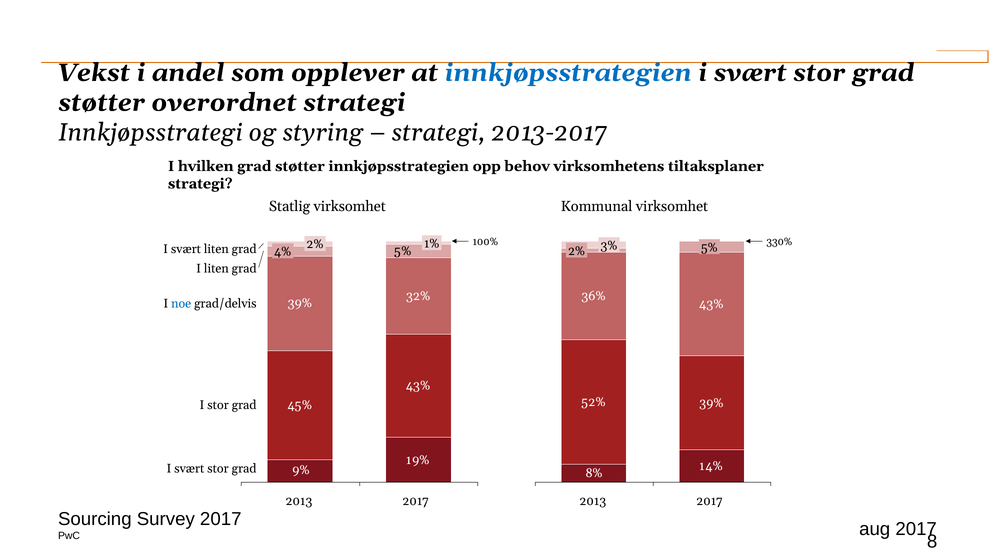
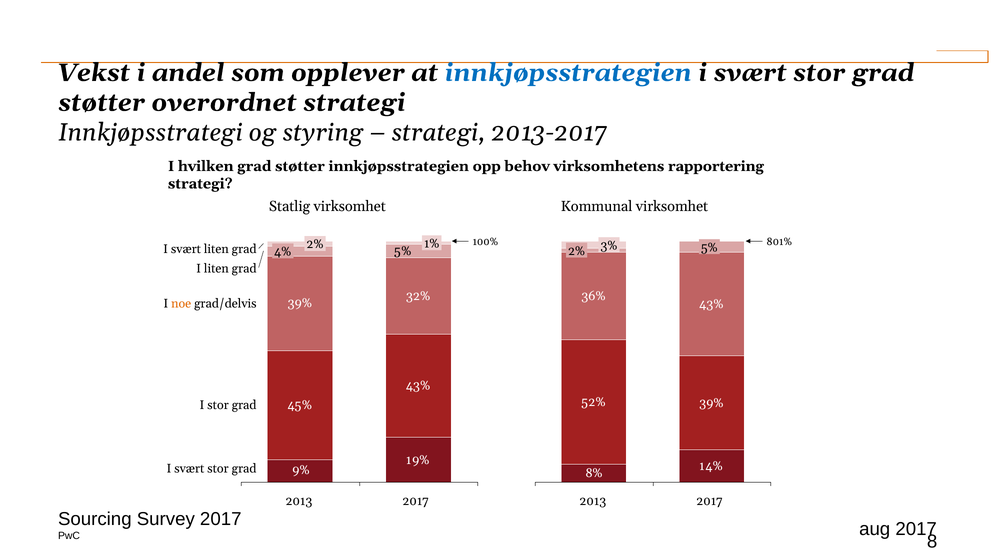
tiltaksplaner: tiltaksplaner -> rapportering
330%: 330% -> 801%
noe colour: blue -> orange
